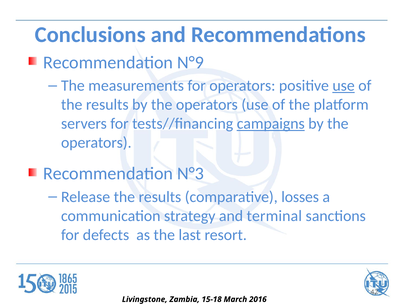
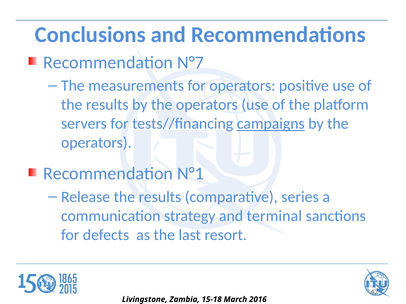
N°9: N°9 -> N°7
use at (344, 86) underline: present -> none
N°3: N°3 -> N°1
losses: losses -> series
